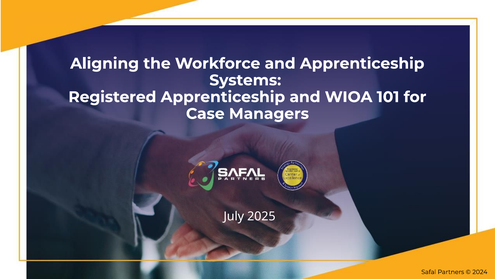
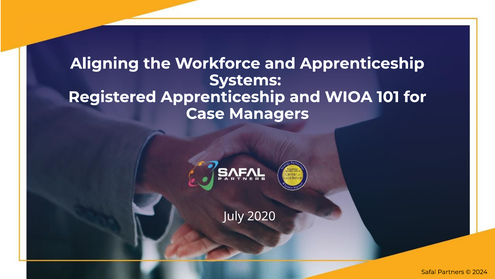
2025: 2025 -> 2020
